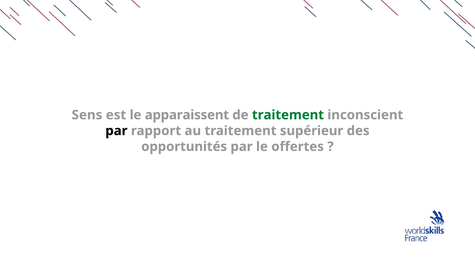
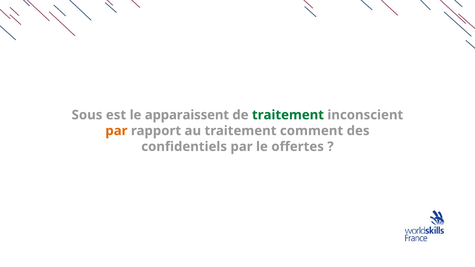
Sens: Sens -> Sous
par at (116, 131) colour: black -> orange
supérieur: supérieur -> comment
opportunités: opportunités -> confidentiels
